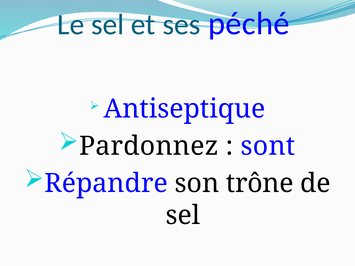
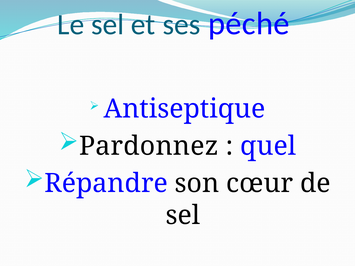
sont: sont -> quel
trône: trône -> cœur
